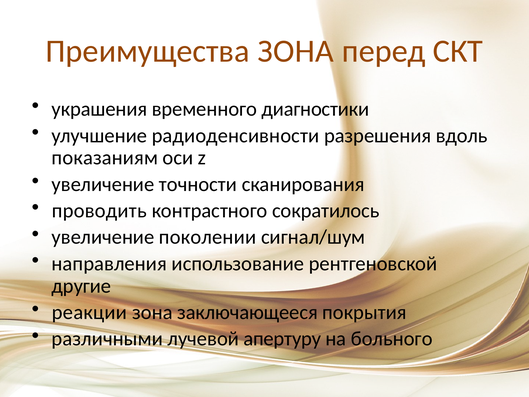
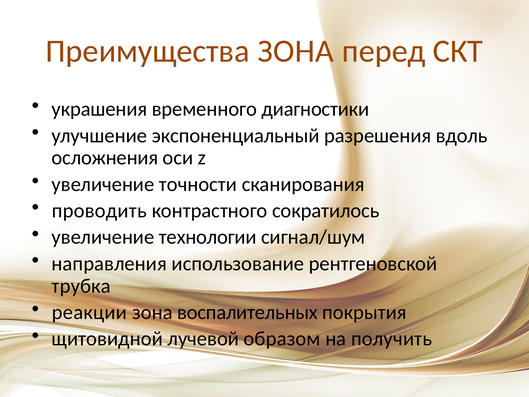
радиоденсивности: радиоденсивности -> экспоненциальный
показаниям: показаниям -> осложнения
поколении: поколении -> технологии
другие: другие -> трубка
заключающееся: заключающееся -> воспалительных
различными: различными -> щитовидной
апертуру: апертуру -> образом
больного: больного -> получить
